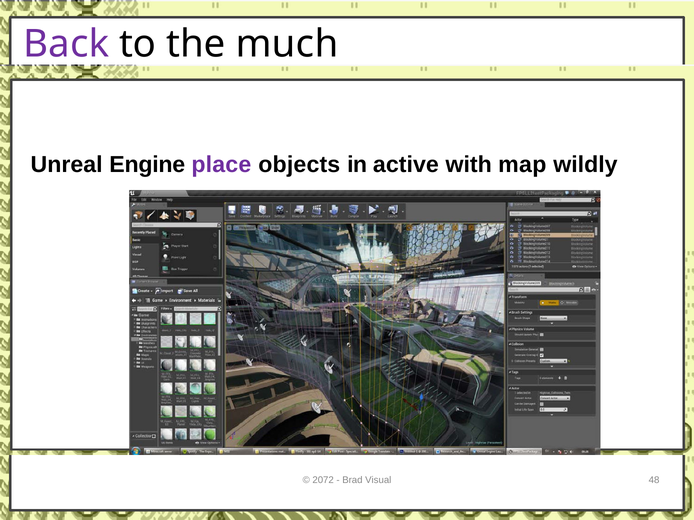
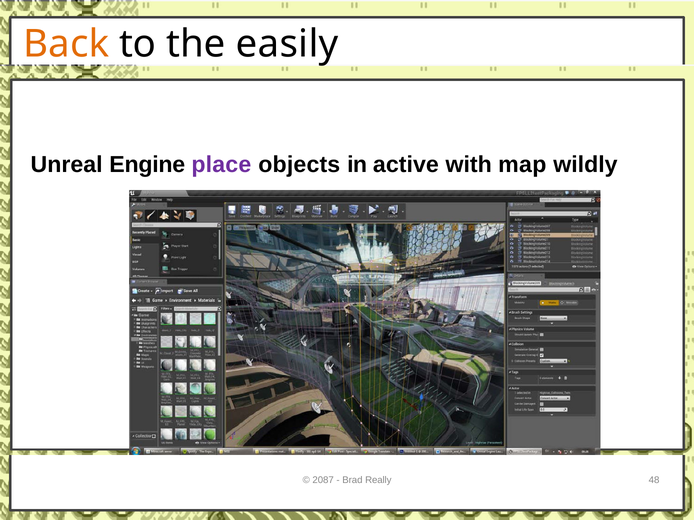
Back colour: purple -> orange
much: much -> easily
2072: 2072 -> 2087
Visual: Visual -> Really
